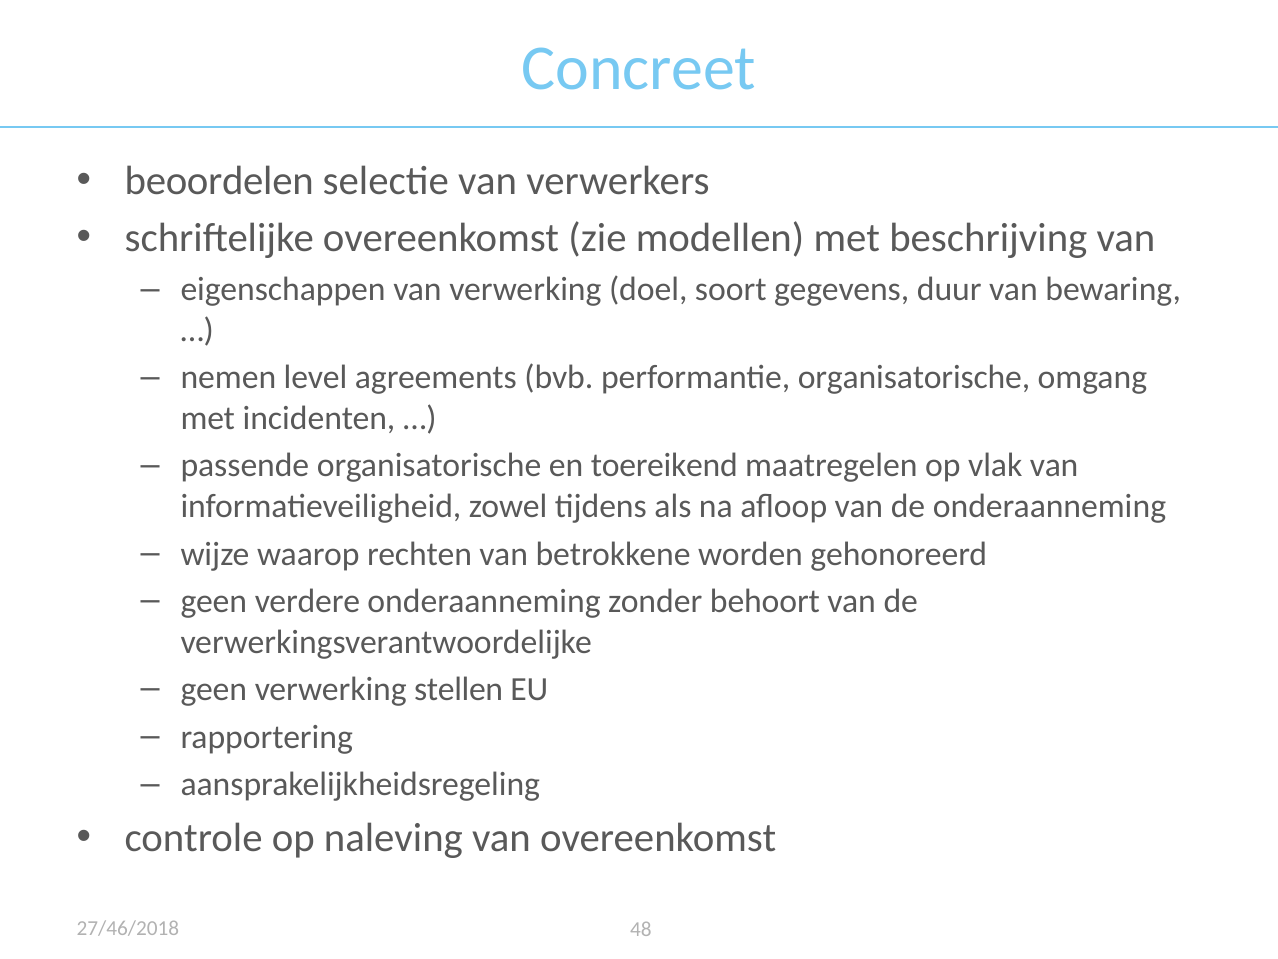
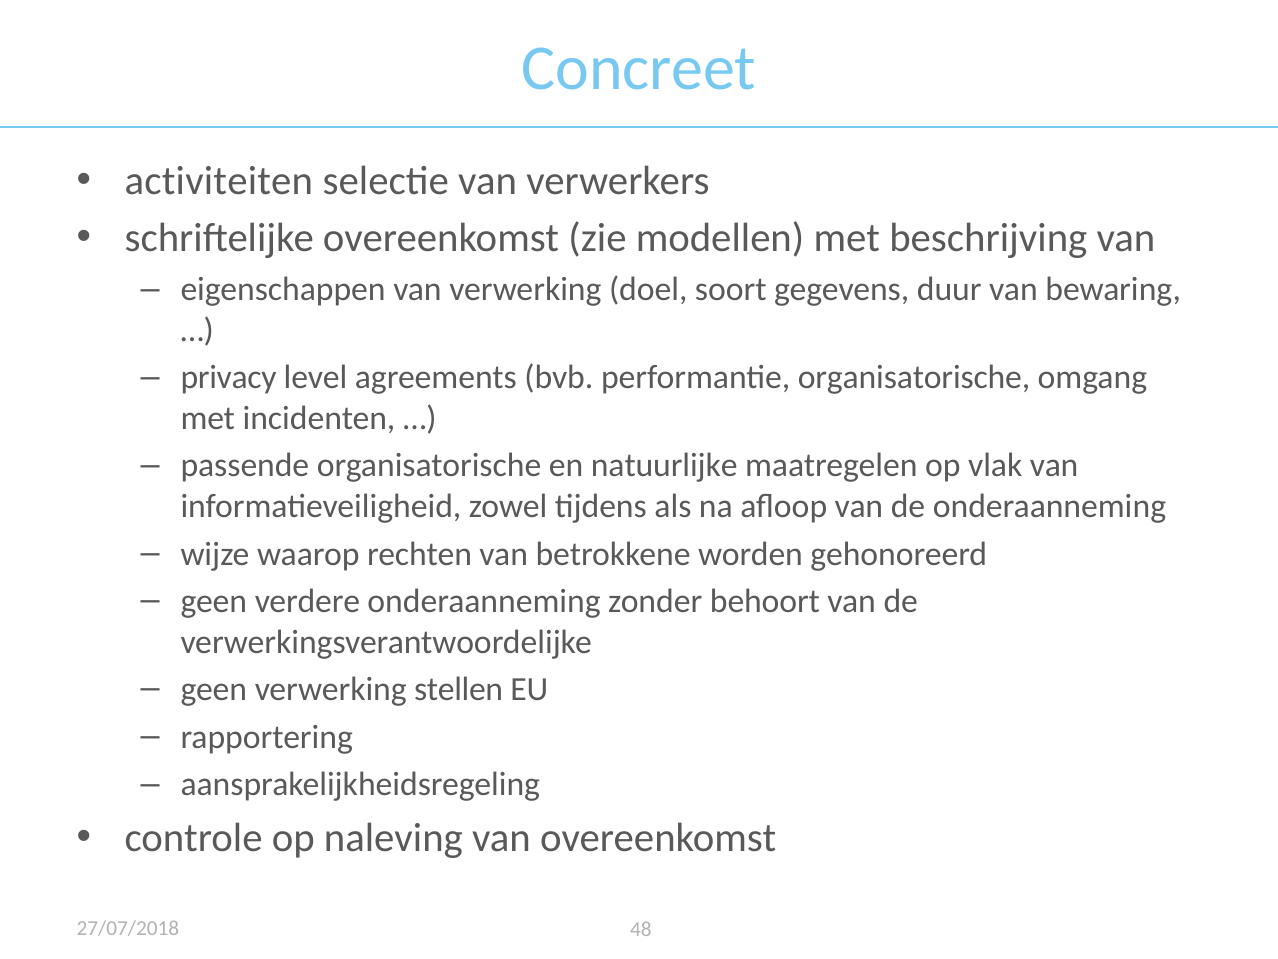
beoordelen: beoordelen -> activiteiten
nemen: nemen -> privacy
toereikend: toereikend -> natuurlijke
27/46/2018: 27/46/2018 -> 27/07/2018
